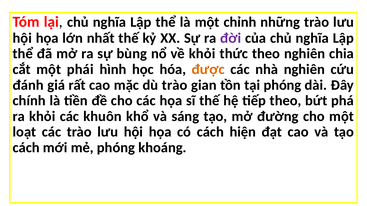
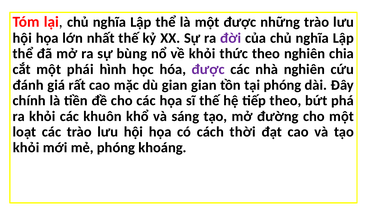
một chỉnh: chỉnh -> được
được at (208, 69) colour: orange -> purple
dù trào: trào -> gian
hiện: hiện -> thời
cách at (26, 148): cách -> khỏi
